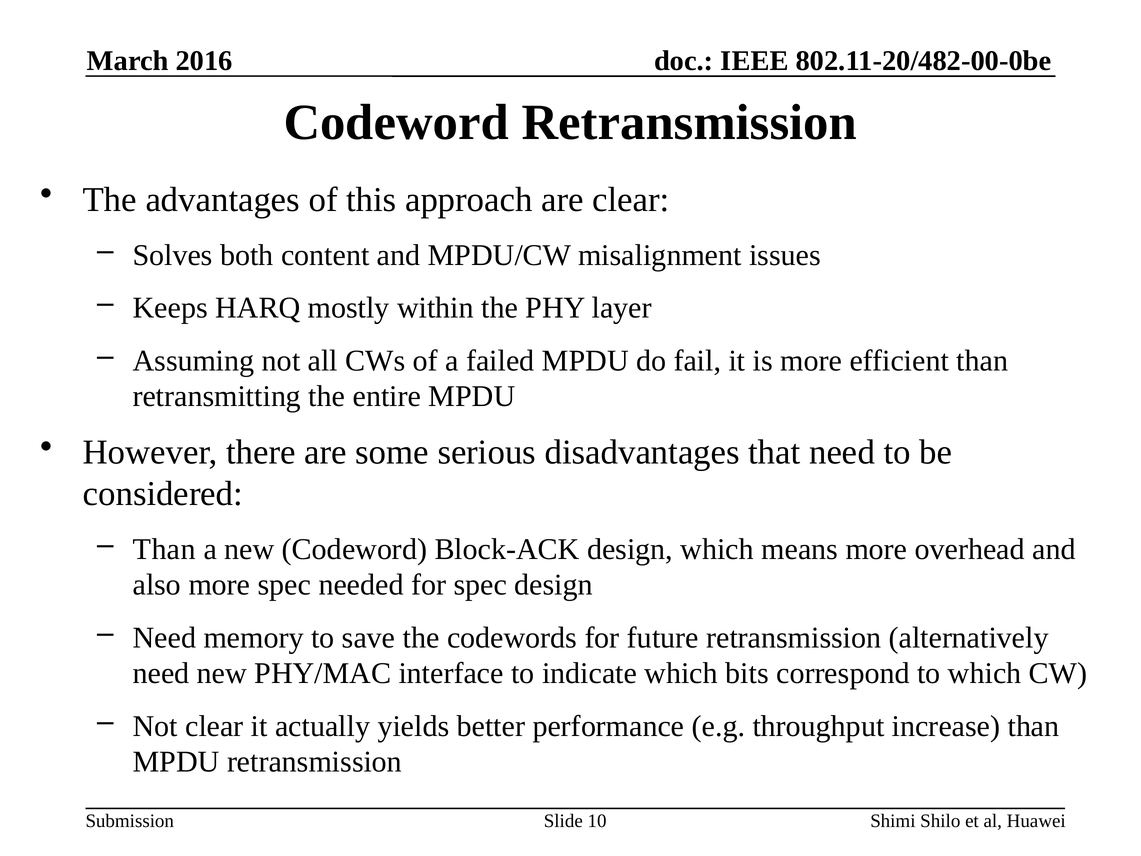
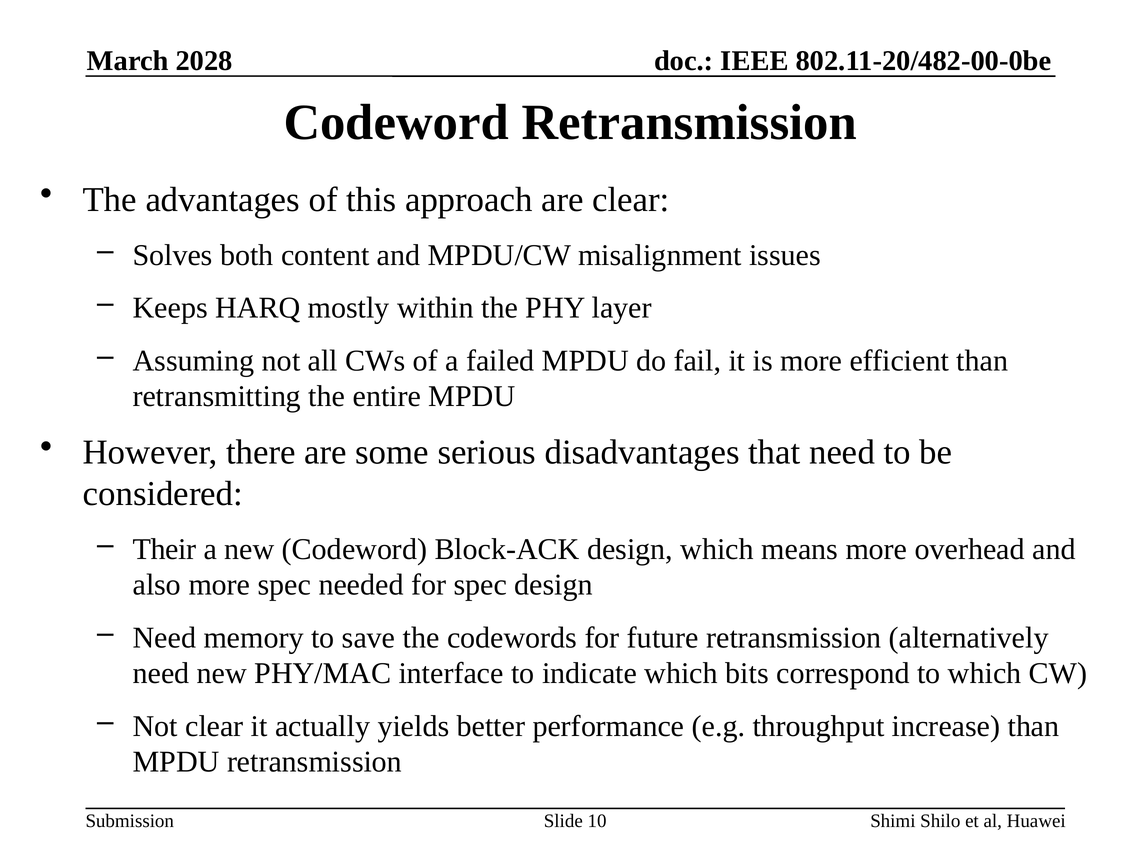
2016: 2016 -> 2028
Than at (164, 549): Than -> Their
